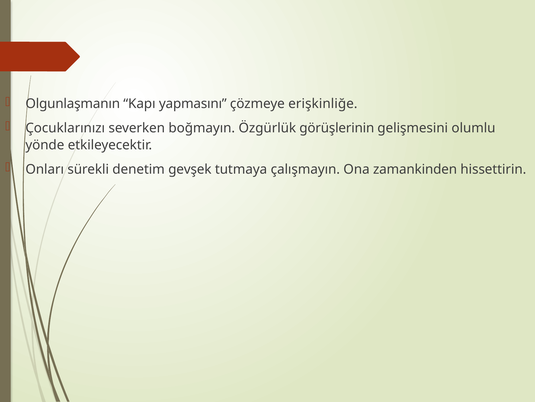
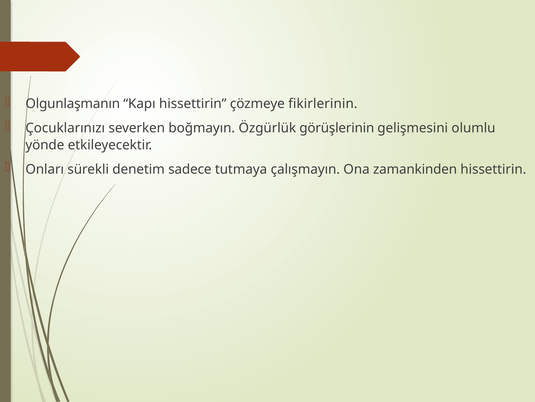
Kapı yapmasını: yapmasını -> hissettirin
erişkinliğe: erişkinliğe -> fikirlerinin
gevşek: gevşek -> sadece
